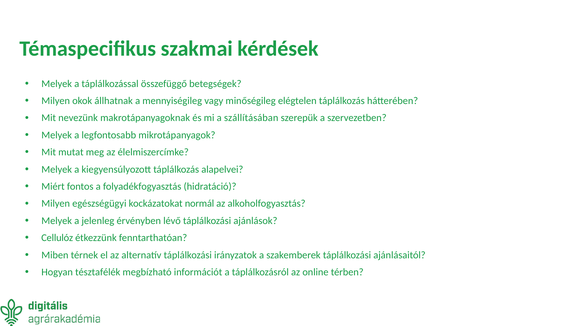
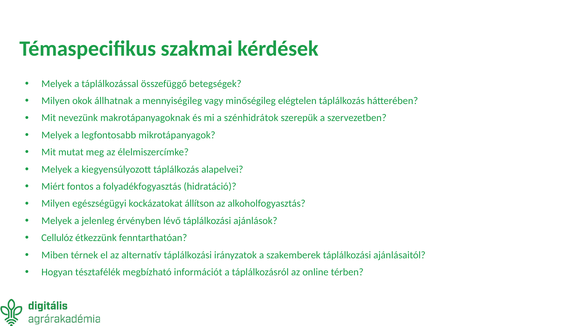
szállításában: szállításában -> szénhidrátok
normál: normál -> állítson
